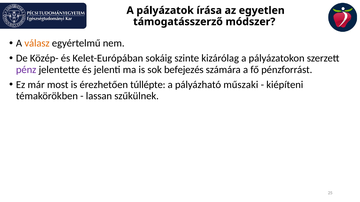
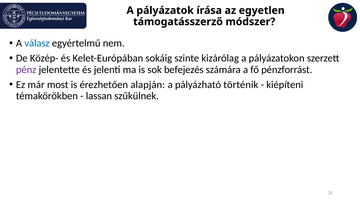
válasz colour: orange -> blue
túllépte: túllépte -> alapján
műszaki: műszaki -> történik
